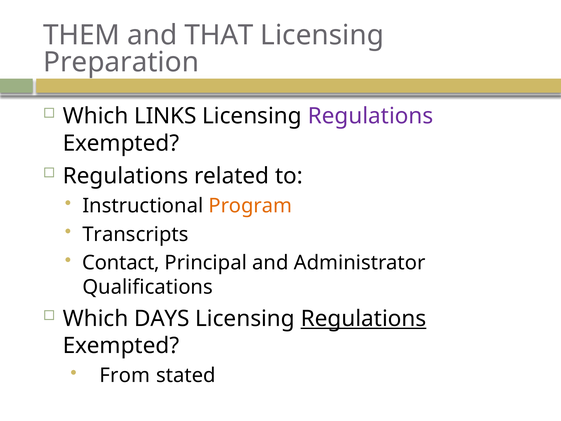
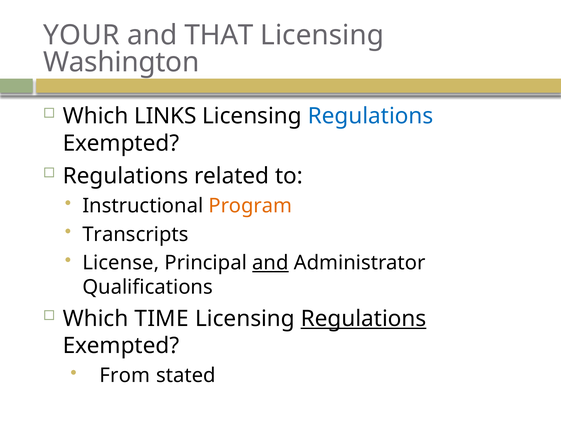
THEM: THEM -> YOUR
Preparation: Preparation -> Washington
Regulations at (371, 116) colour: purple -> blue
Contact: Contact -> License
and at (270, 263) underline: none -> present
DAYS: DAYS -> TIME
